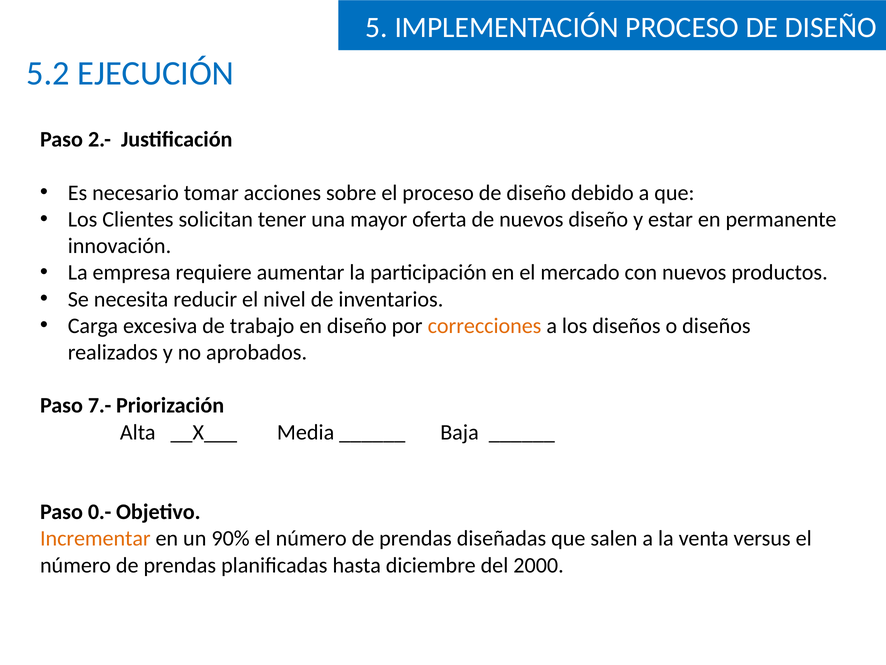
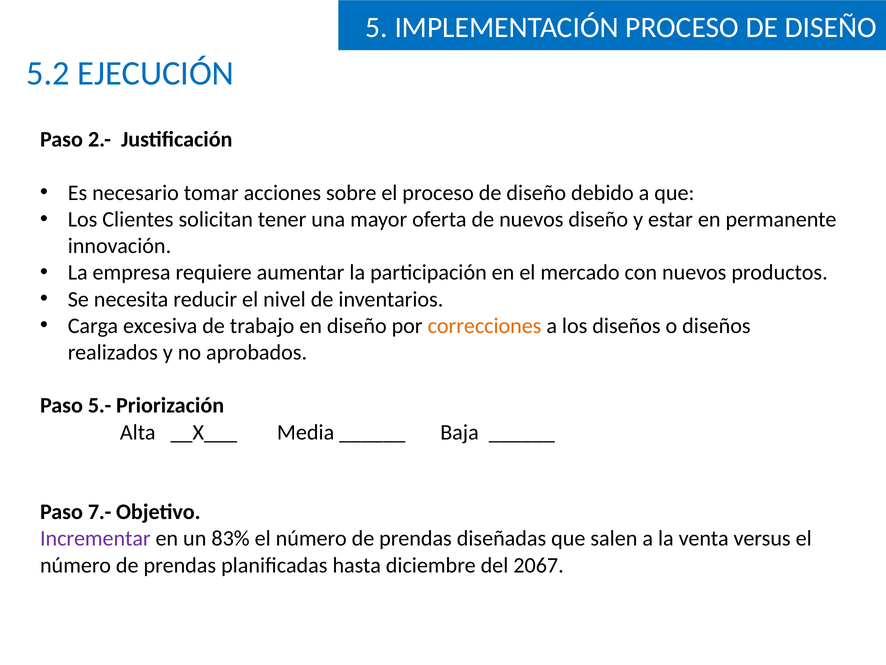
7.-: 7.- -> 5.-
0.-: 0.- -> 7.-
Incrementar colour: orange -> purple
90%: 90% -> 83%
2000: 2000 -> 2067
